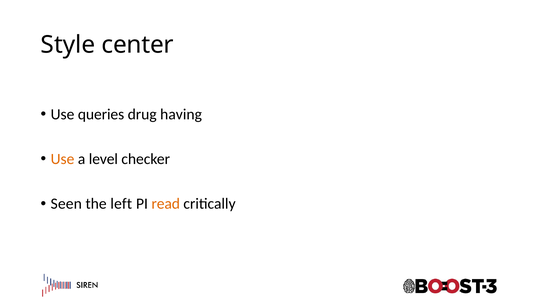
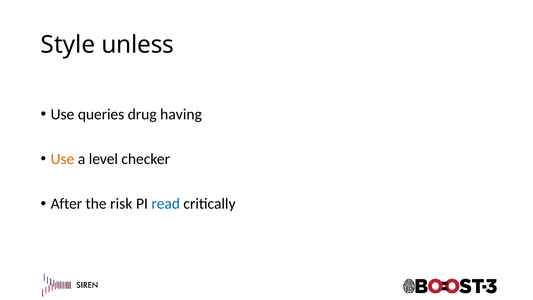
center: center -> unless
Seen: Seen -> After
left: left -> risk
read colour: orange -> blue
